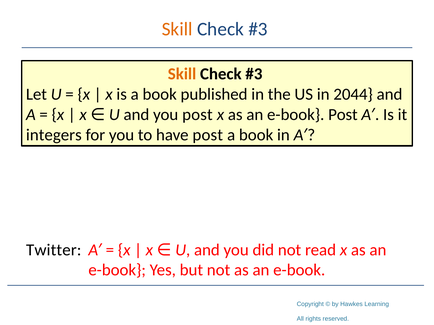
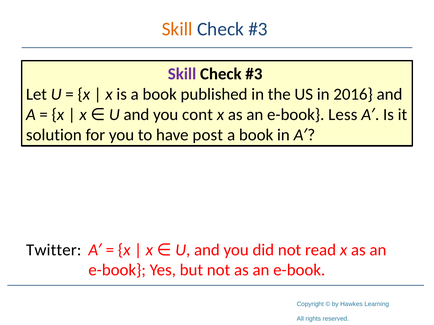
Skill at (182, 74) colour: orange -> purple
2044: 2044 -> 2016
you post: post -> cont
e-book Post: Post -> Less
integers: integers -> solution
